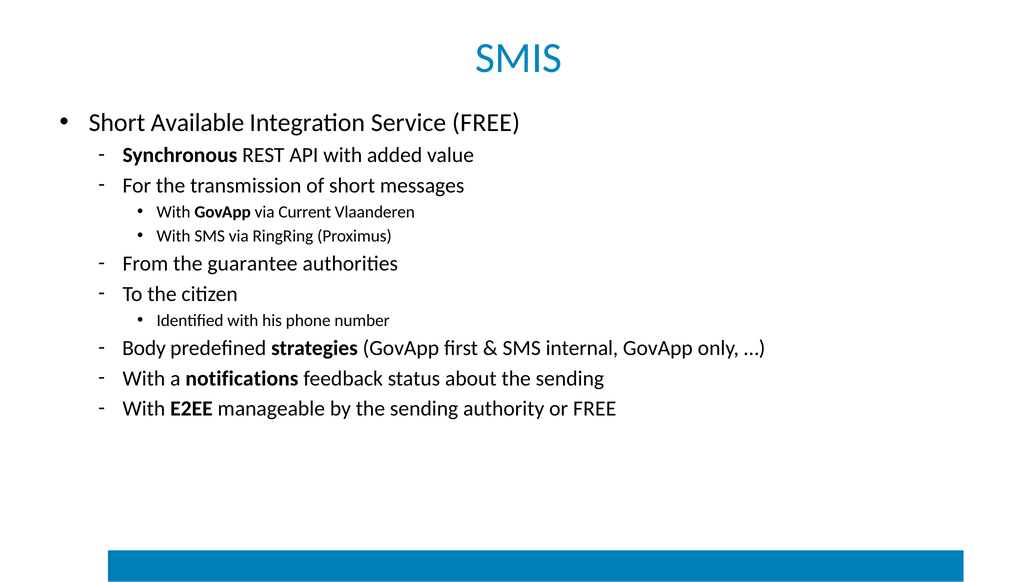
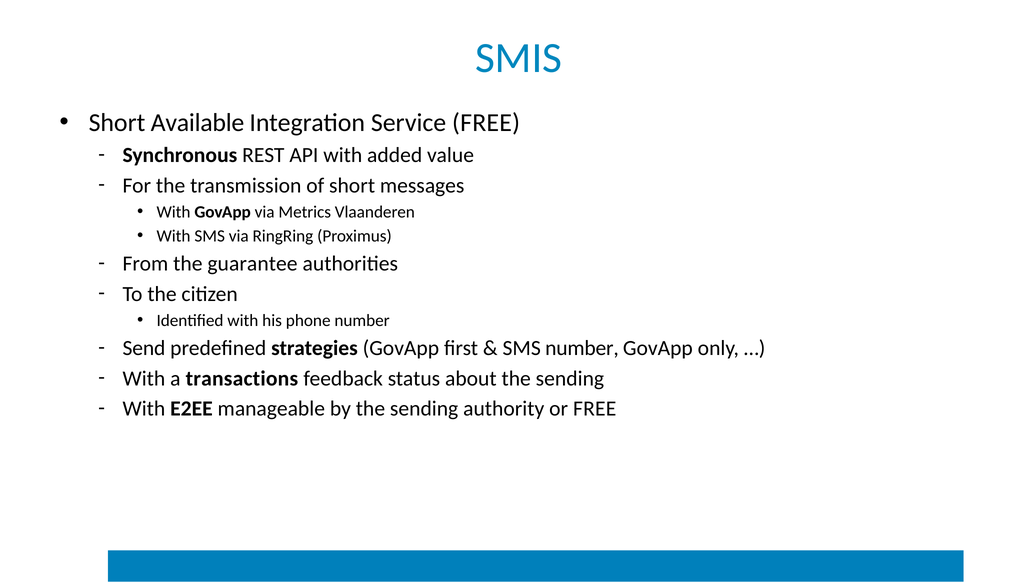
Current: Current -> Metrics
Body: Body -> Send
SMS internal: internal -> number
notifications: notifications -> transactions
